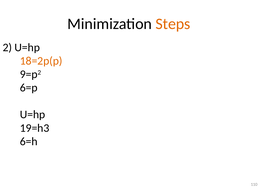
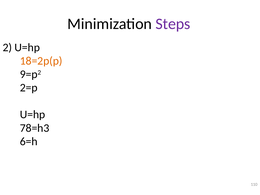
Steps colour: orange -> purple
6=p: 6=p -> 2=p
19=h3: 19=h3 -> 78=h3
